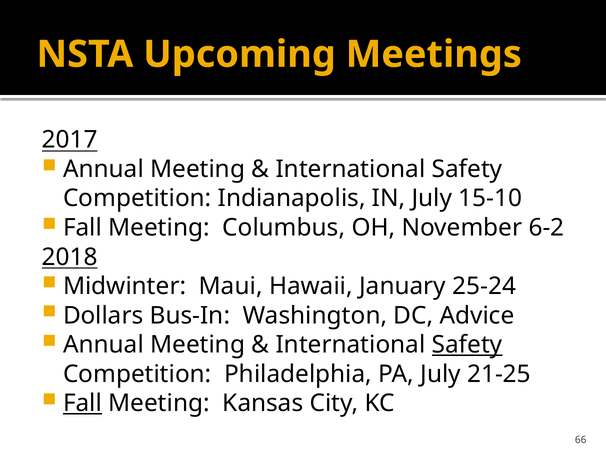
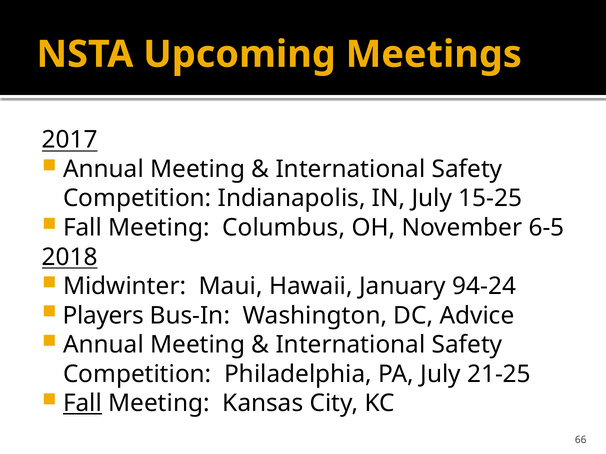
15-10: 15-10 -> 15-25
6-2: 6-2 -> 6-5
25-24: 25-24 -> 94-24
Dollars: Dollars -> Players
Safety at (467, 345) underline: present -> none
